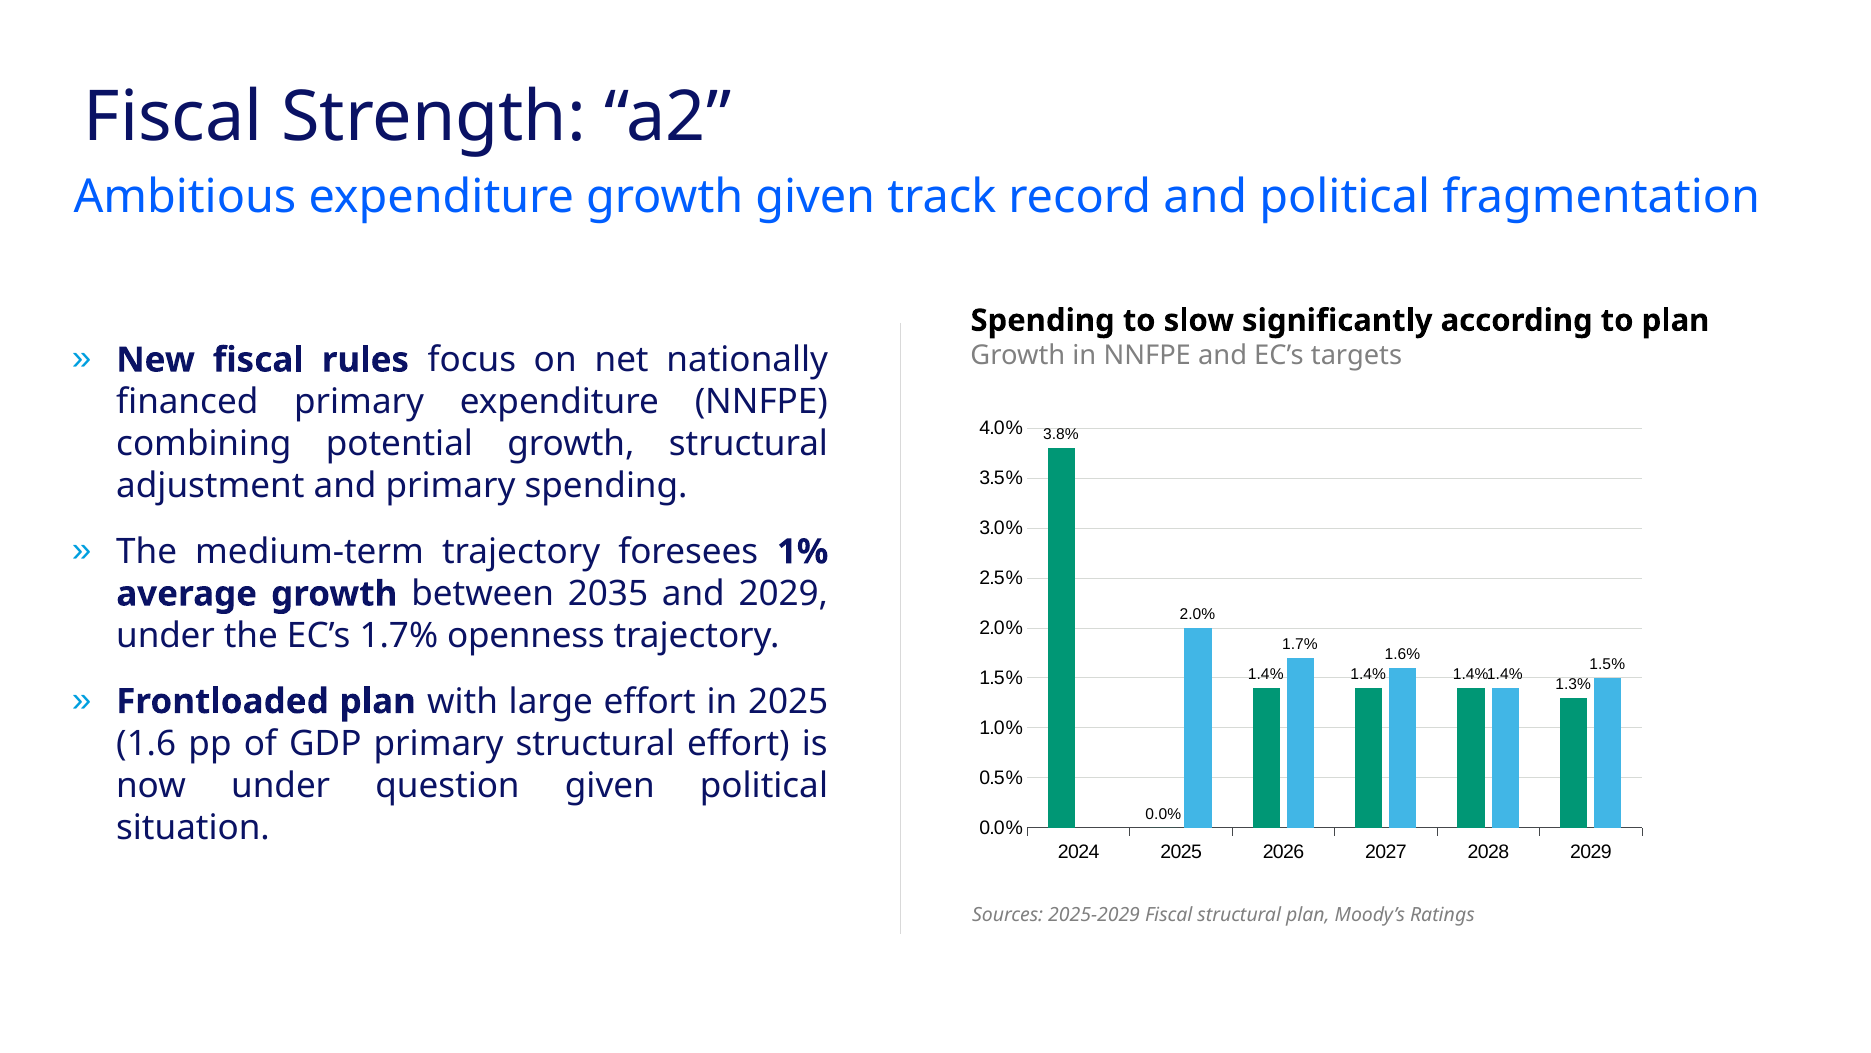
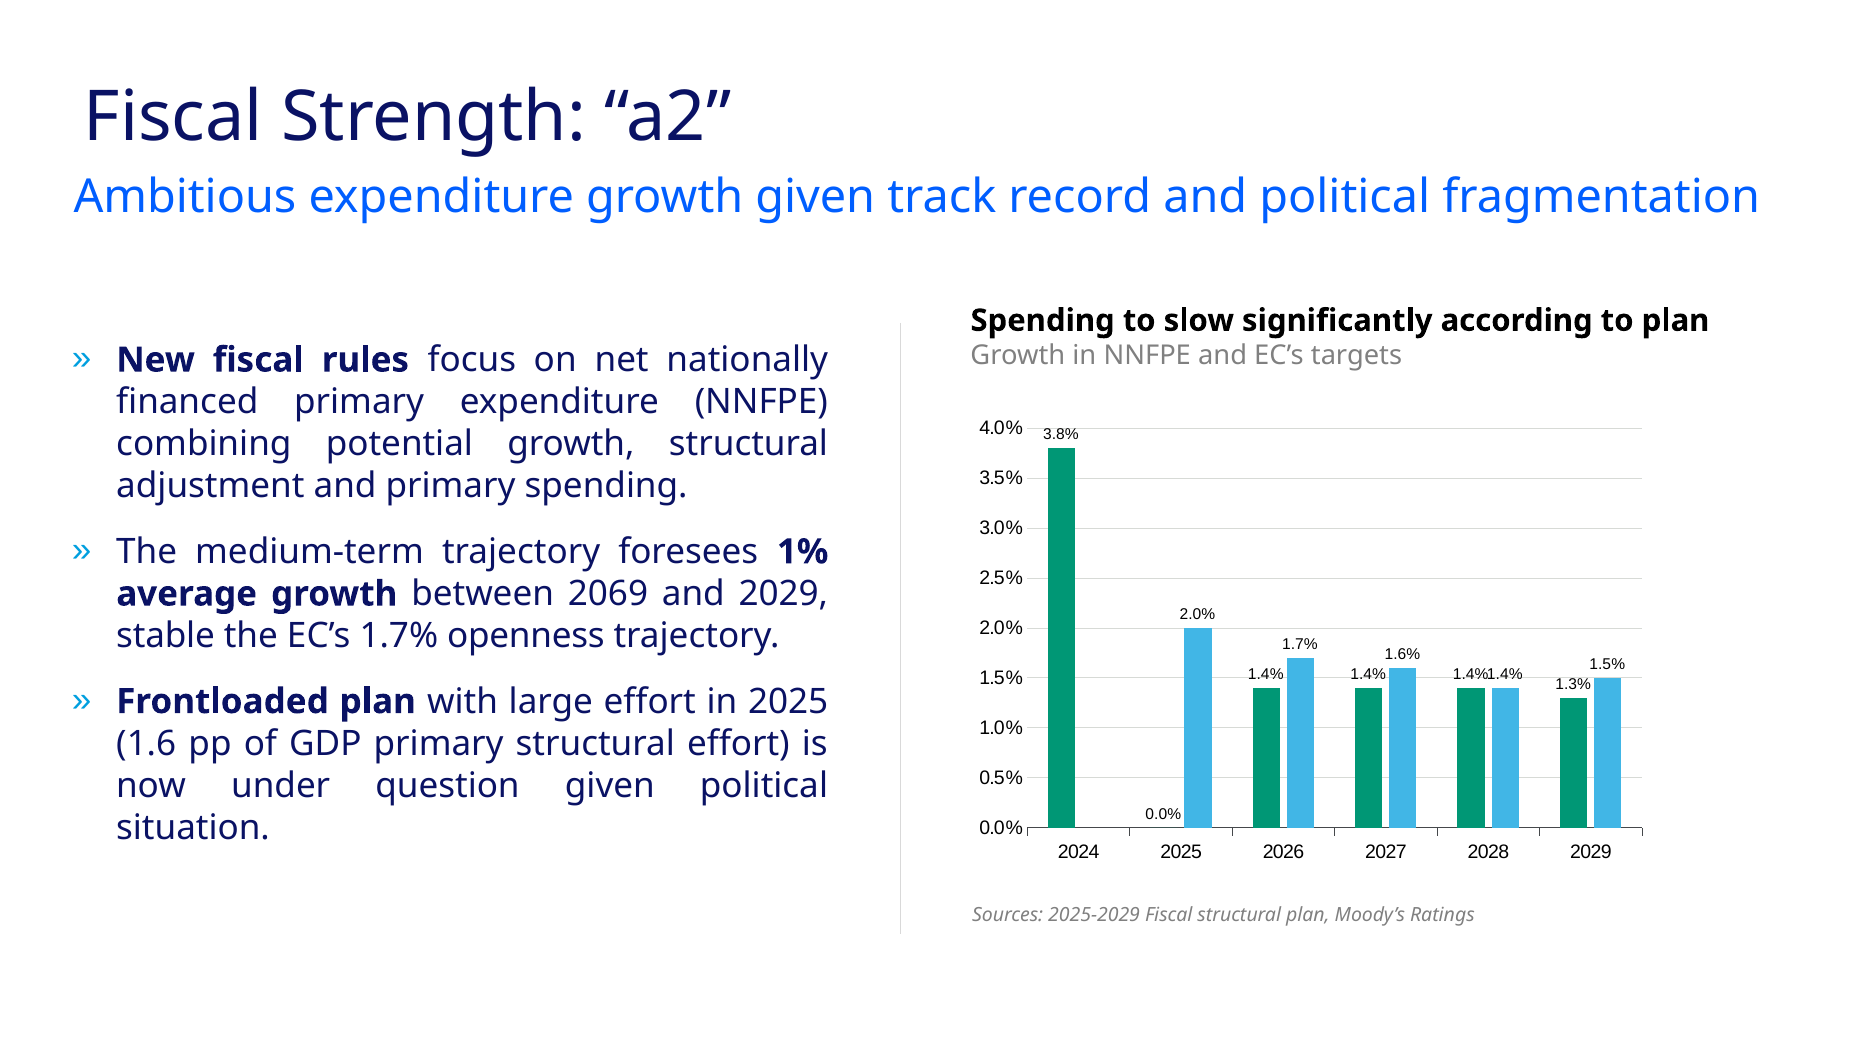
2035: 2035 -> 2069
under at (166, 636): under -> stable
